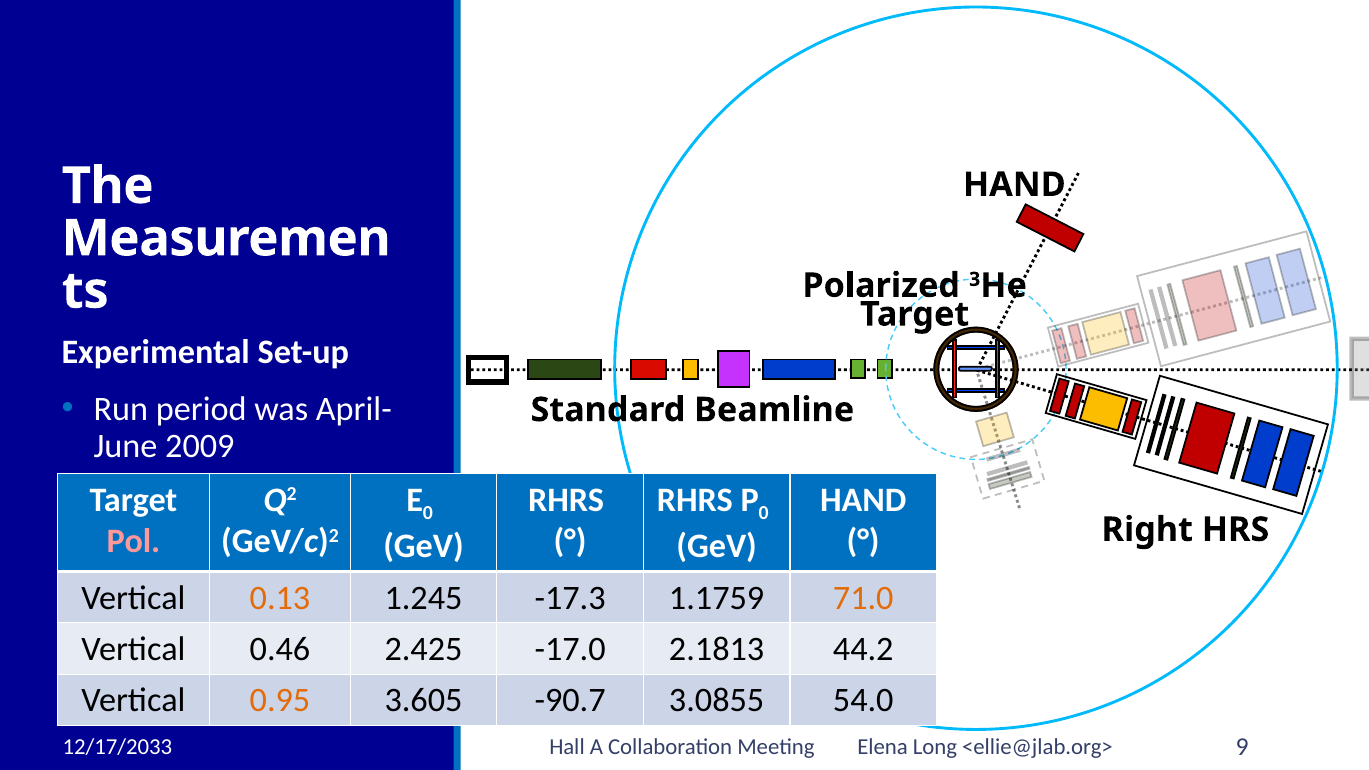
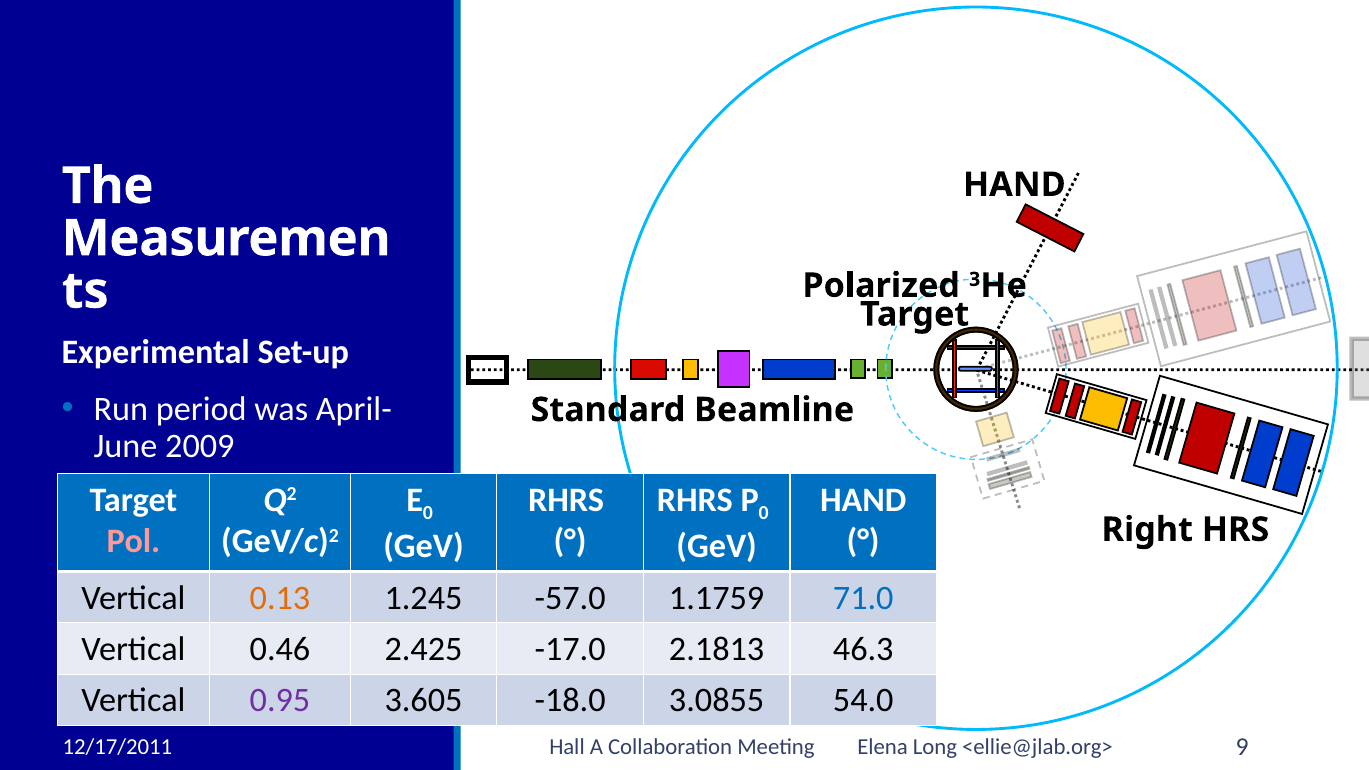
-17.3: -17.3 -> -57.0
71.0 colour: orange -> blue
44.2: 44.2 -> 46.3
0.95 colour: orange -> purple
-90.7: -90.7 -> -18.0
12/17/2033: 12/17/2033 -> 12/17/2011
